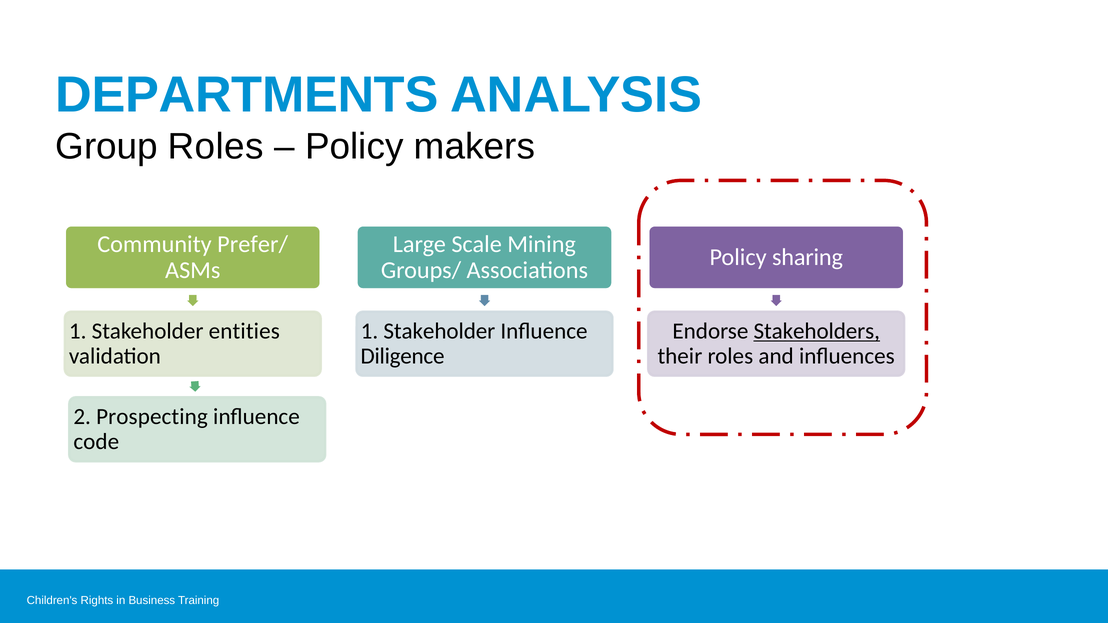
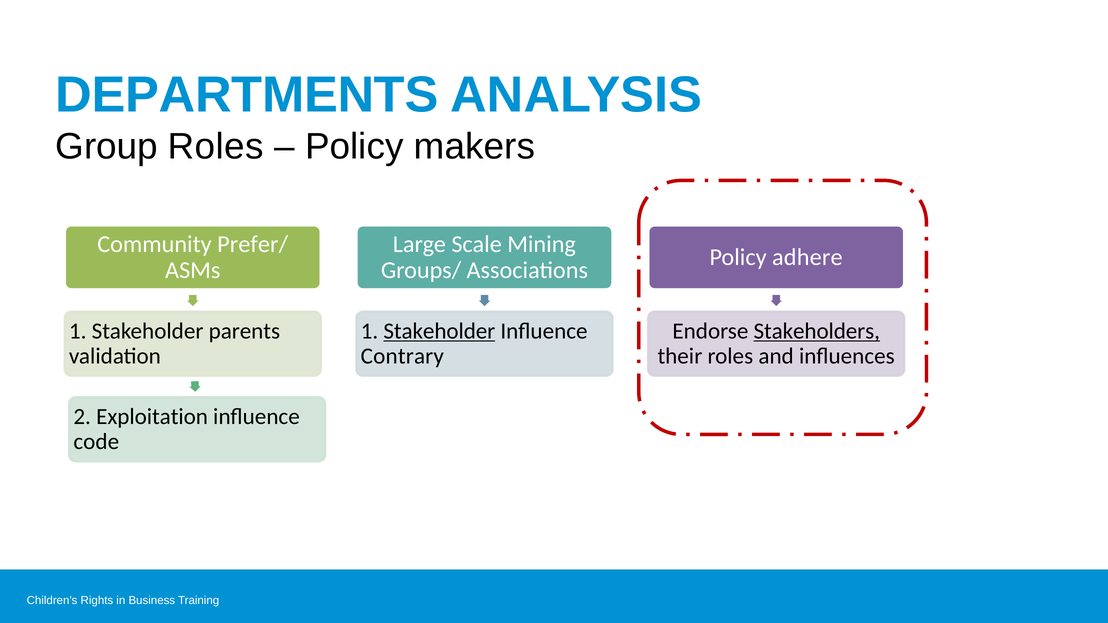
sharing: sharing -> adhere
entities: entities -> parents
Stakeholder at (439, 331) underline: none -> present
Diligence: Diligence -> Contrary
Prospecting: Prospecting -> Exploitation
